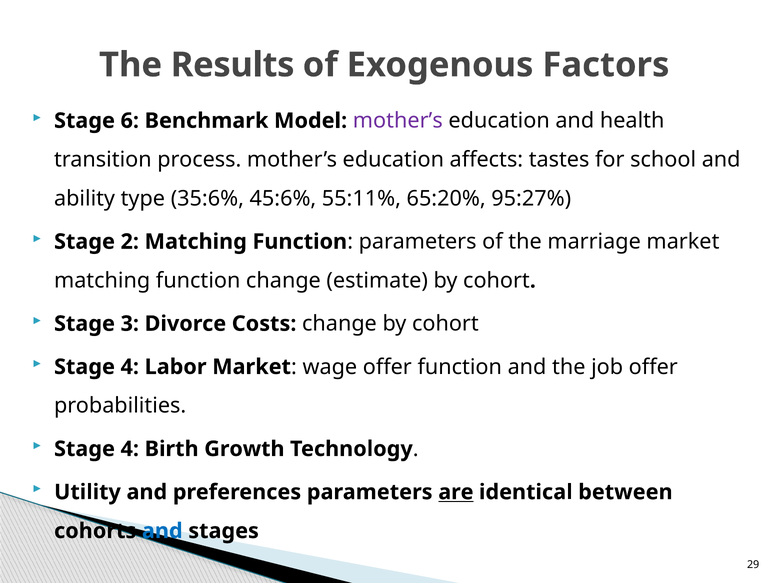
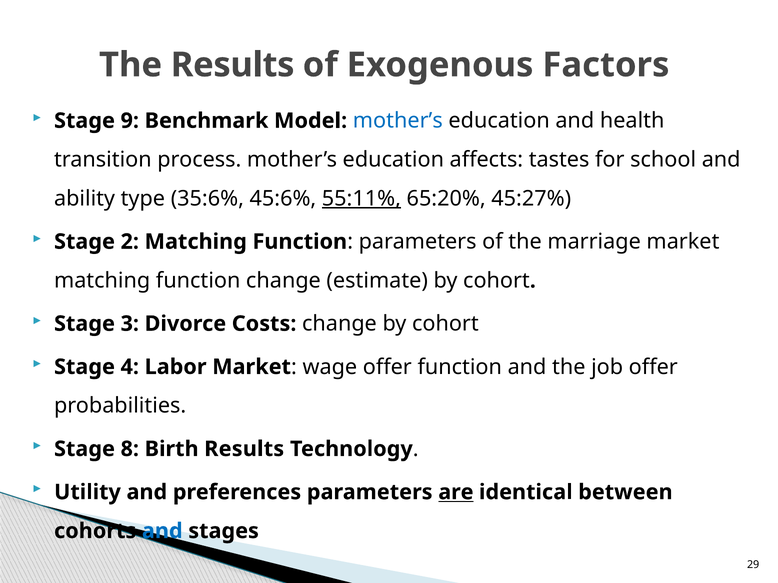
6: 6 -> 9
mother’s at (398, 121) colour: purple -> blue
55:11% underline: none -> present
95:27%: 95:27% -> 45:27%
4 at (130, 449): 4 -> 8
Birth Growth: Growth -> Results
